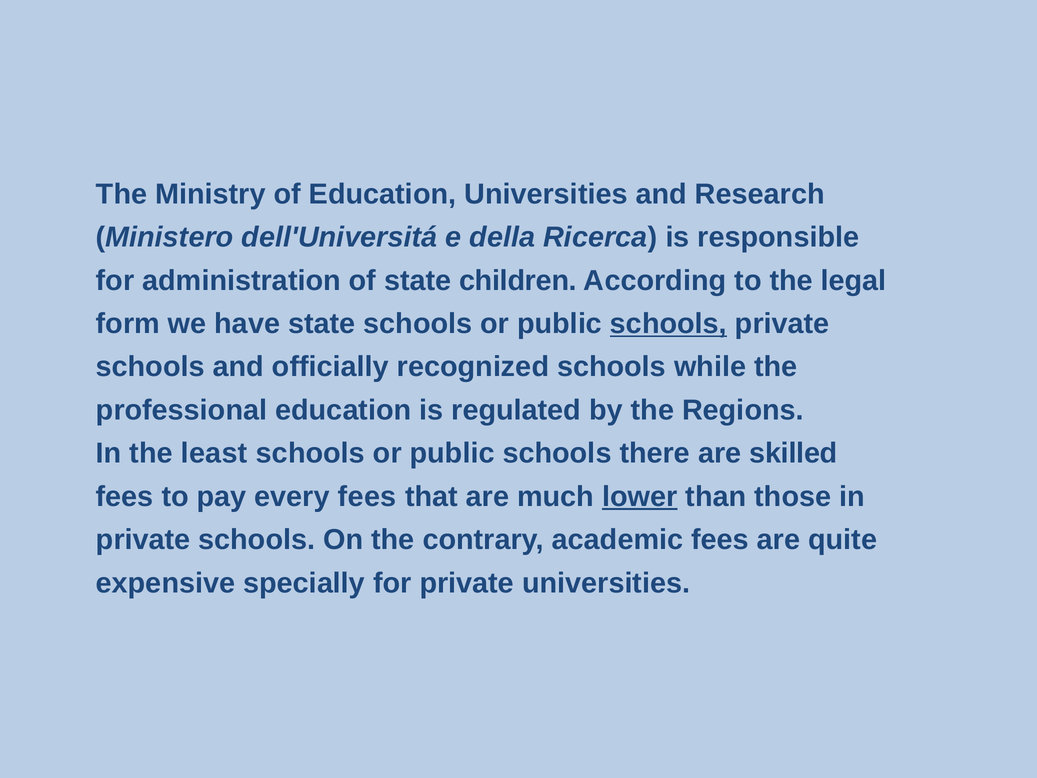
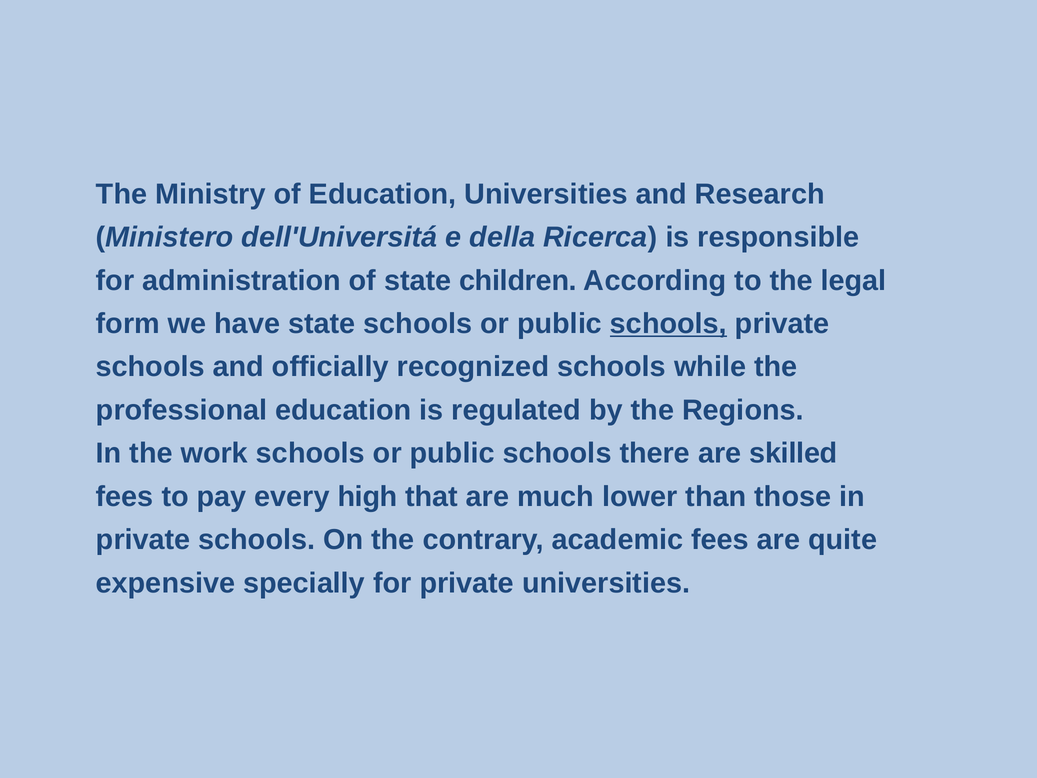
least: least -> work
every fees: fees -> high
lower underline: present -> none
